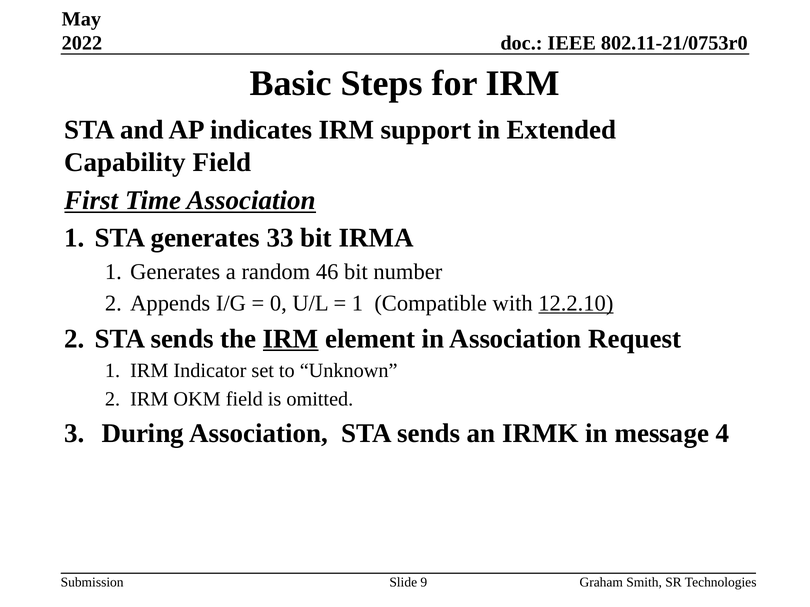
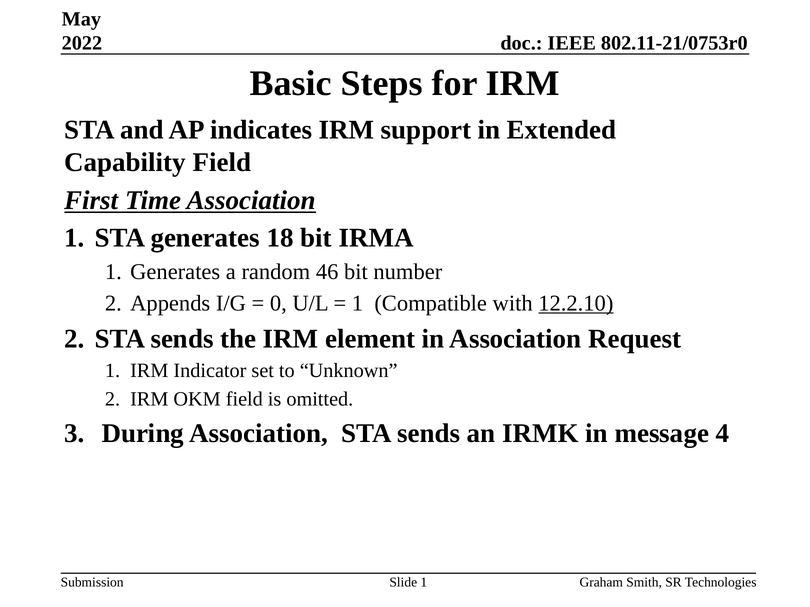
33: 33 -> 18
IRM at (291, 339) underline: present -> none
Slide 9: 9 -> 1
